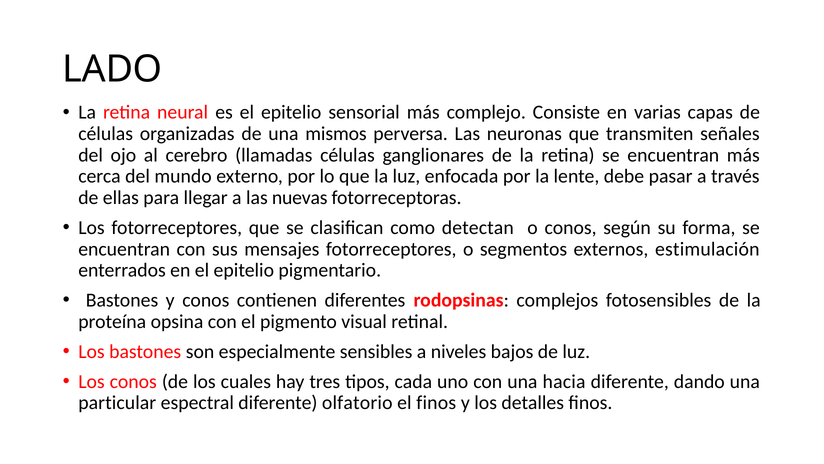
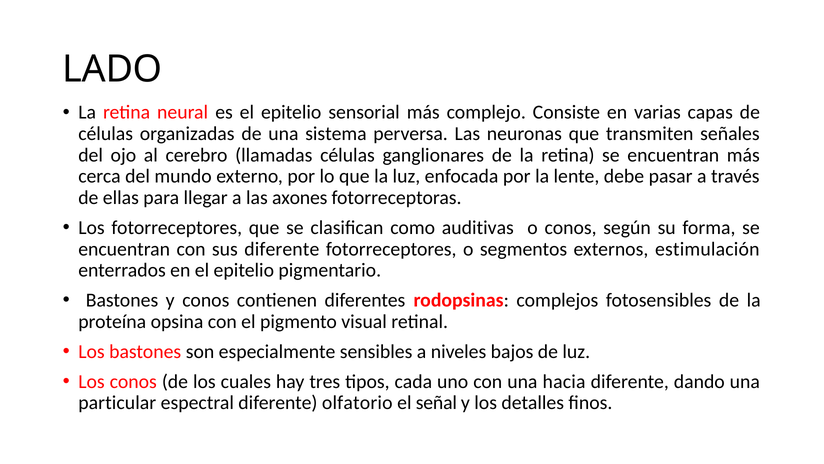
mismos: mismos -> sistema
nuevas: nuevas -> axones
detectan: detectan -> auditivas
sus mensajes: mensajes -> diferente
el finos: finos -> señal
